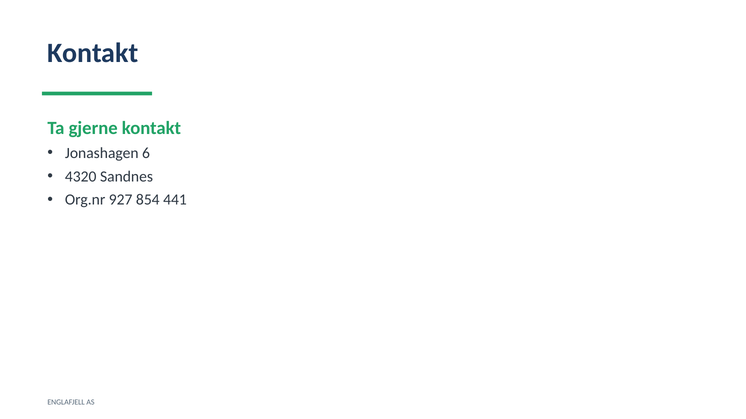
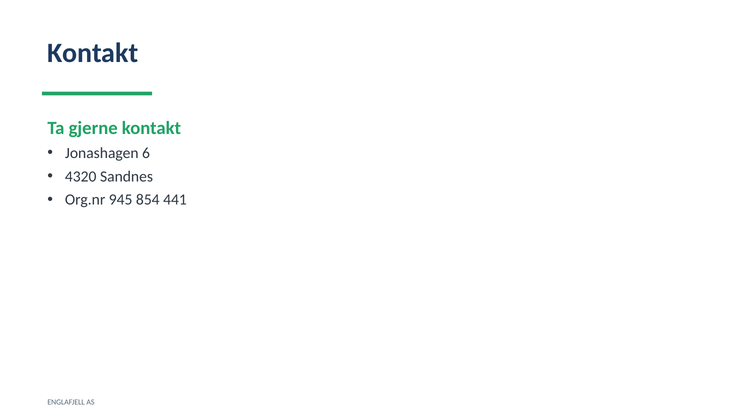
927: 927 -> 945
